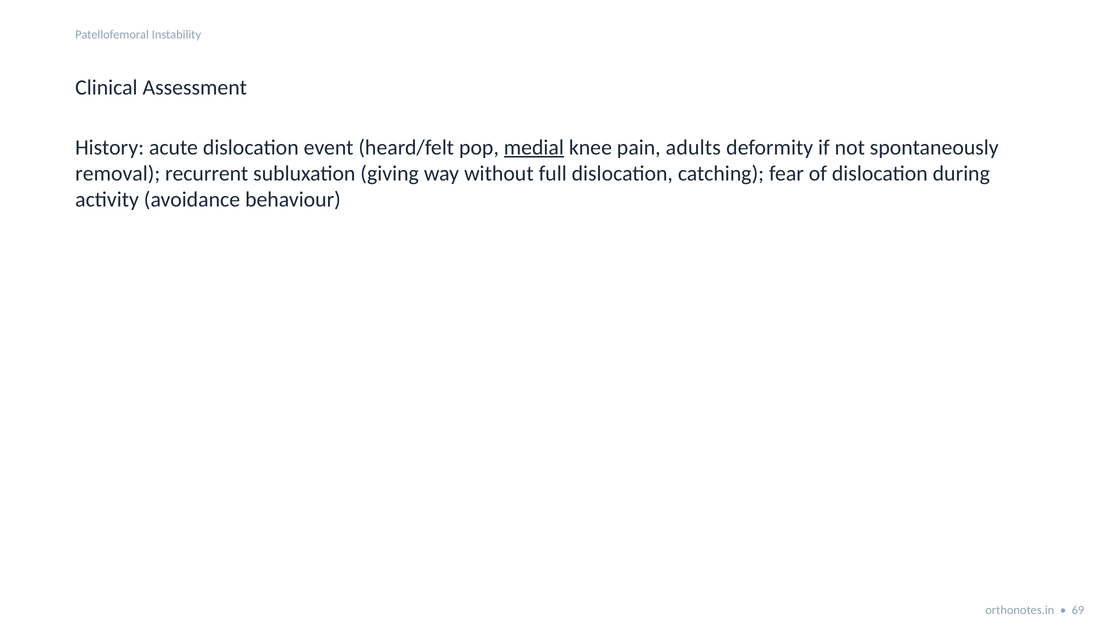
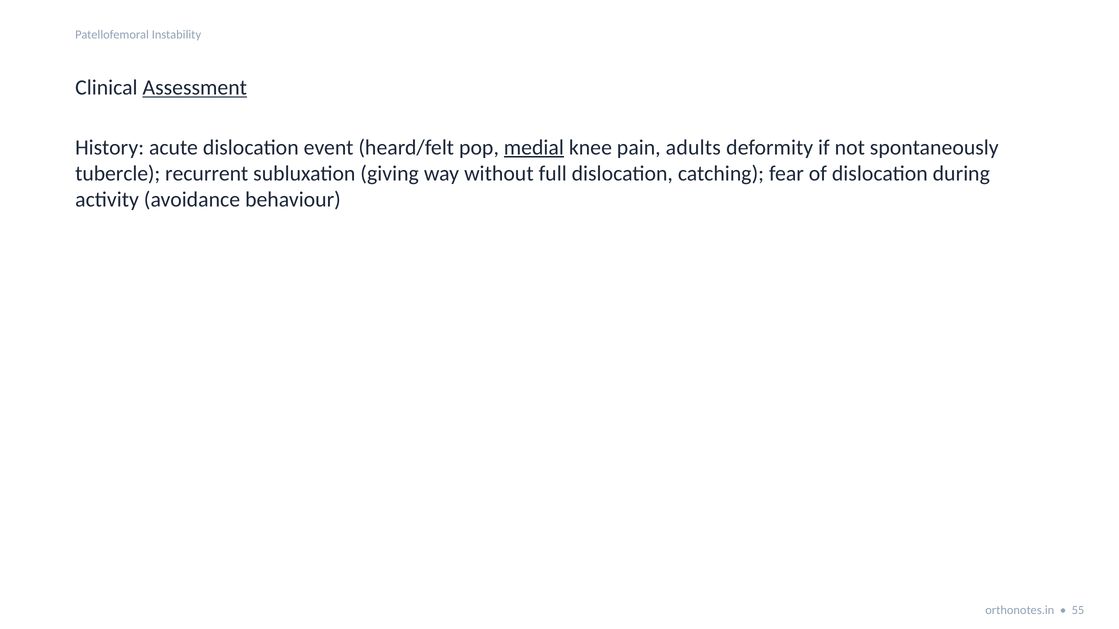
Assessment underline: none -> present
removal: removal -> tubercle
69: 69 -> 55
